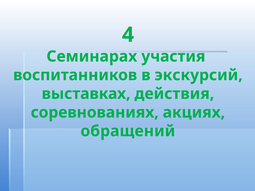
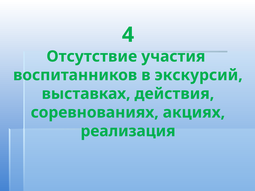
Семинарах: Семинарах -> Отсутствие
обращений: обращений -> реализация
